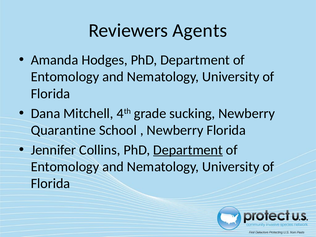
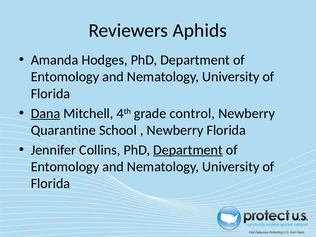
Agents: Agents -> Aphids
Dana underline: none -> present
sucking: sucking -> control
